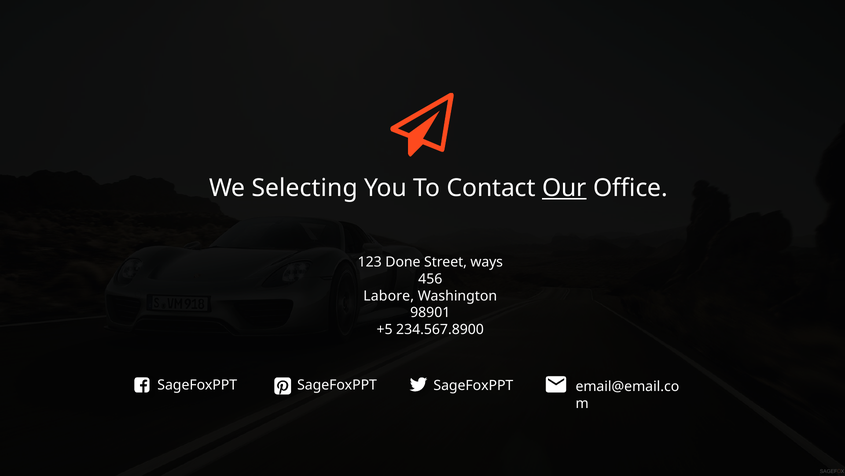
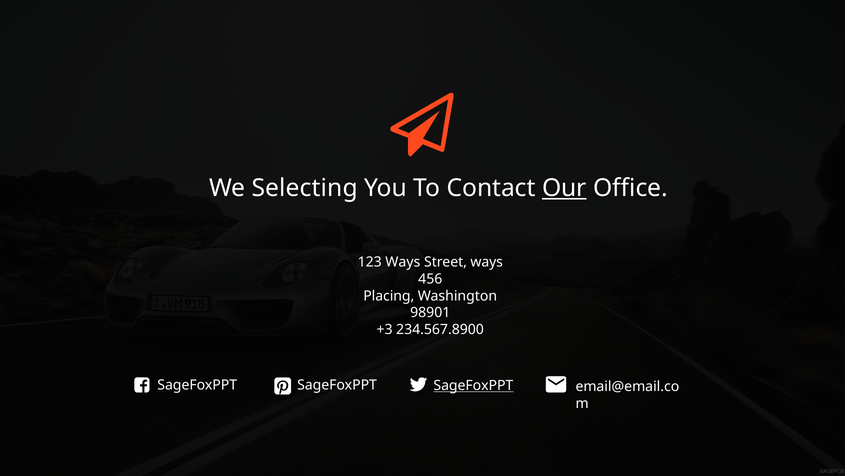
123 Done: Done -> Ways
Labore: Labore -> Placing
+5: +5 -> +3
SageFoxPPT at (473, 385) underline: none -> present
